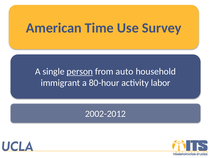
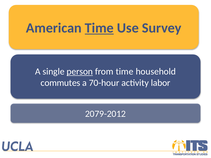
Time at (99, 28) underline: none -> present
from auto: auto -> time
immigrant: immigrant -> commutes
80-hour: 80-hour -> 70-hour
2002-2012: 2002-2012 -> 2079-2012
